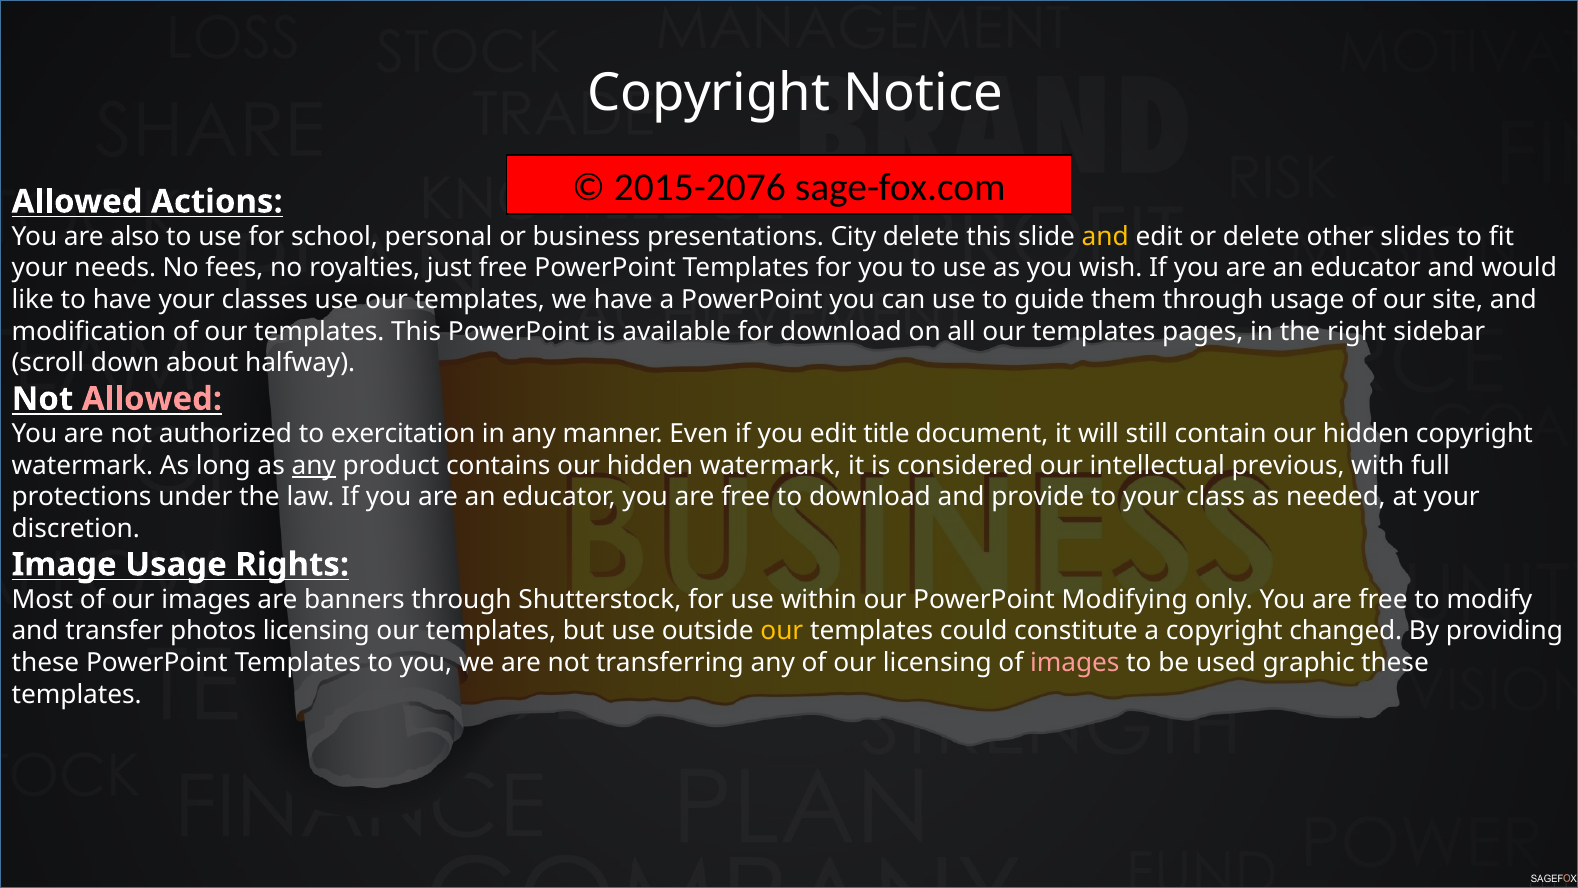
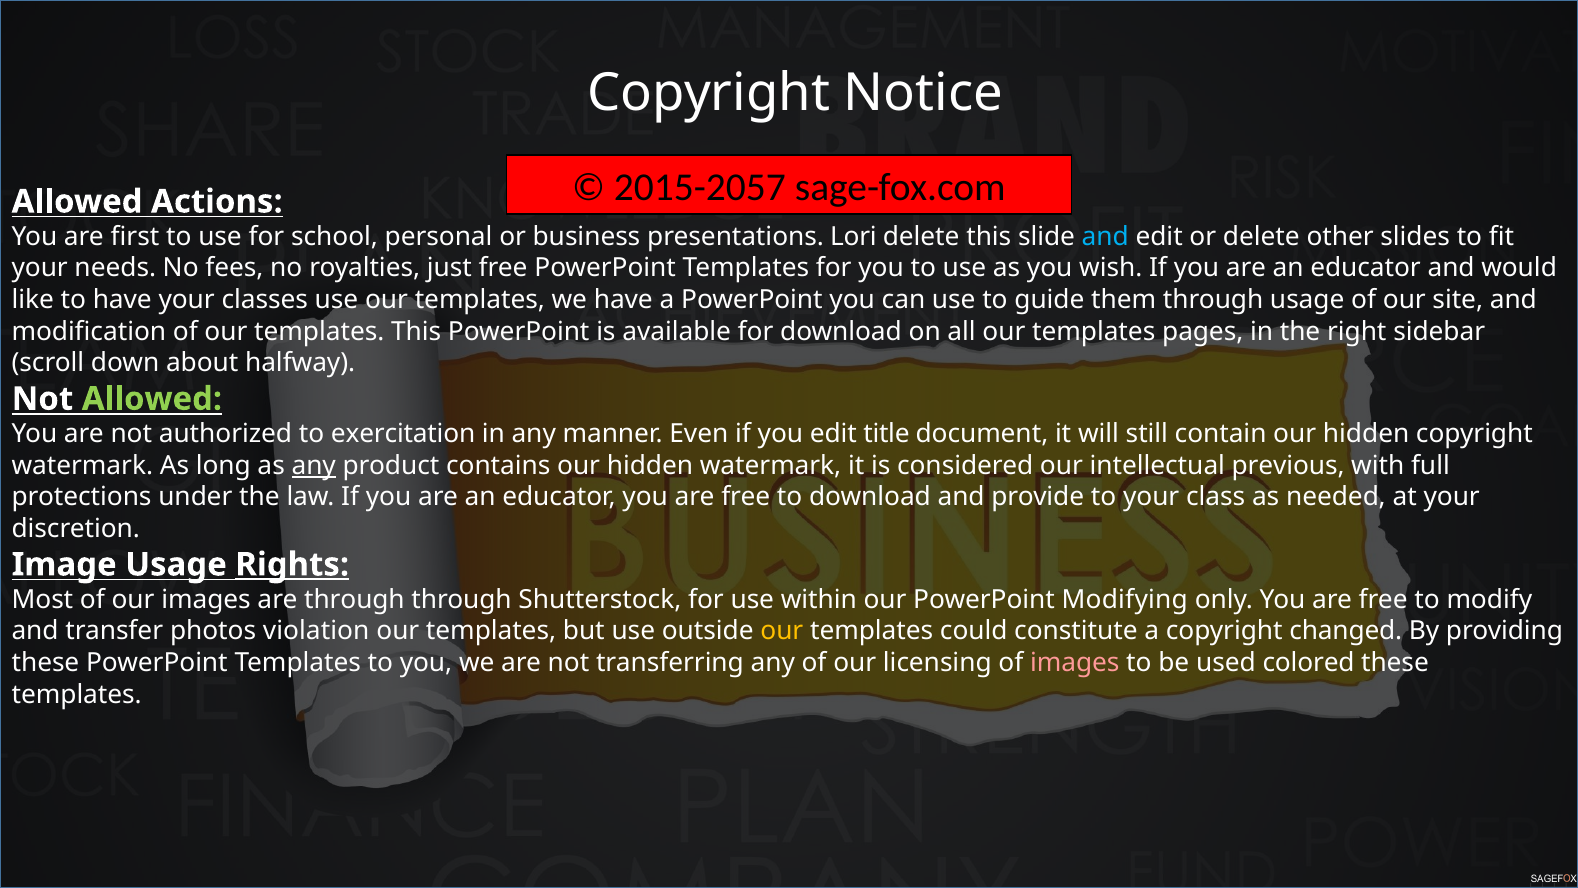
2015-2076: 2015-2076 -> 2015-2057
also: also -> first
City: City -> Lori
and at (1105, 237) colour: yellow -> light blue
Allowed at (152, 399) colour: pink -> light green
Rights underline: none -> present
are banners: banners -> through
photos licensing: licensing -> violation
graphic: graphic -> colored
